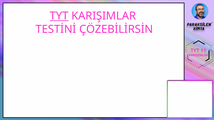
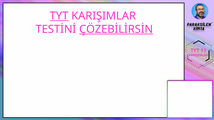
ÇÖZEBİLİRSİN underline: none -> present
